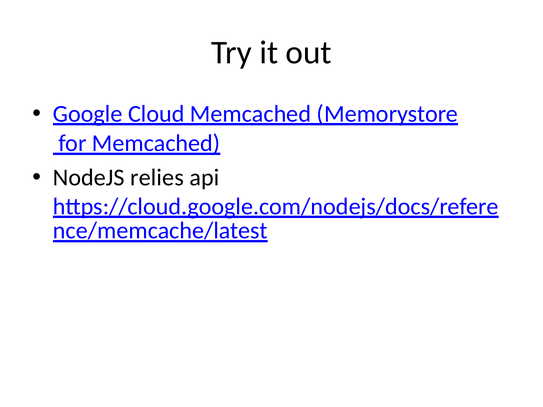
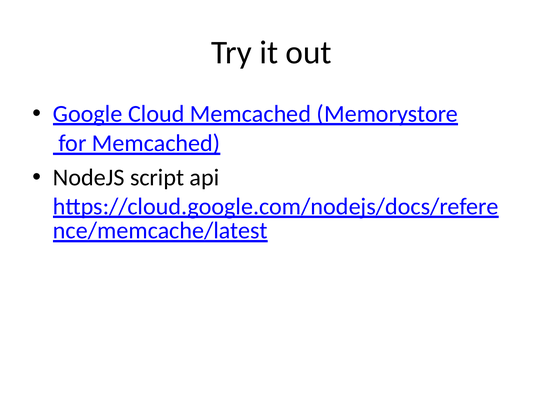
relies: relies -> script
